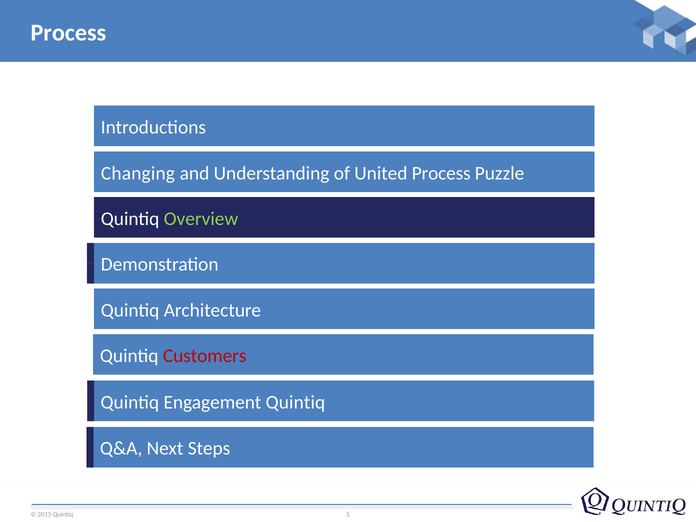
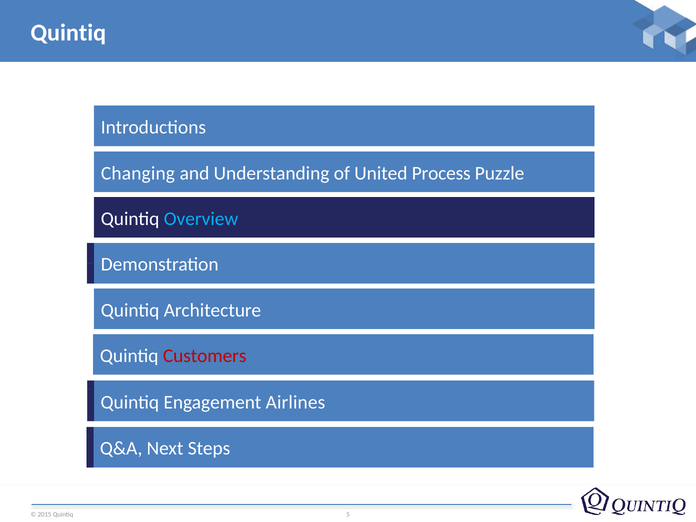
Process at (68, 33): Process -> Quintiq
Overview colour: light green -> light blue
Engagement Quintiq: Quintiq -> Airlines
